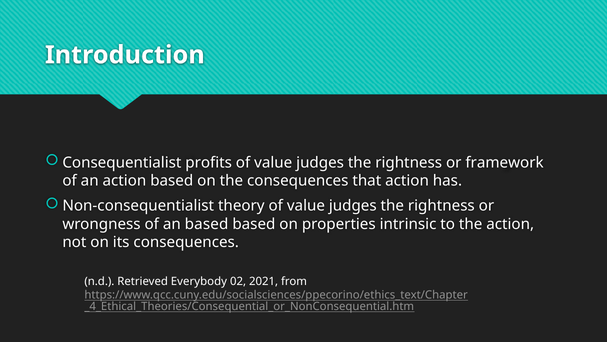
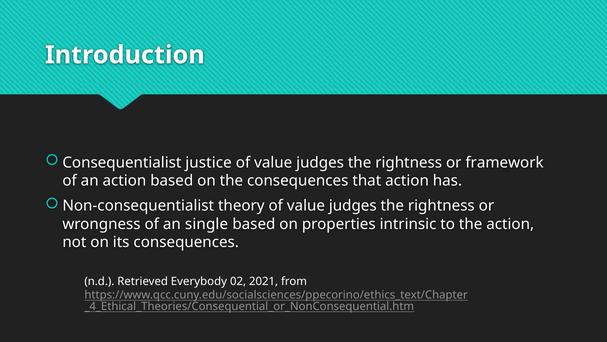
profits: profits -> justice
an based: based -> single
